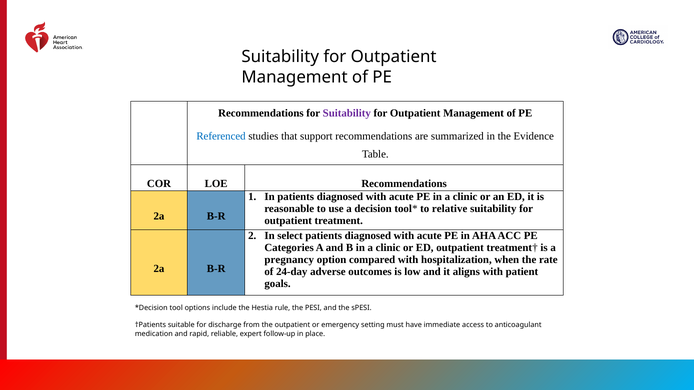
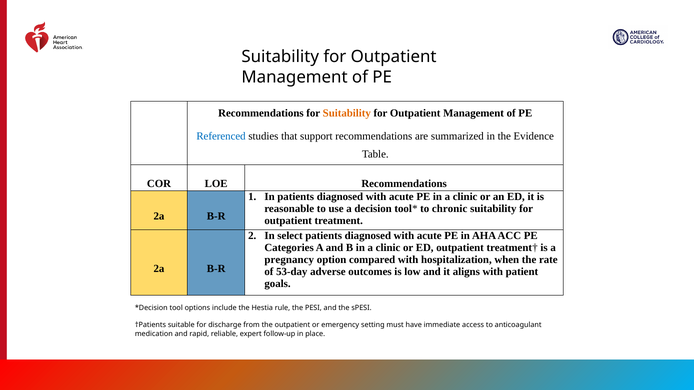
Suitability at (347, 113) colour: purple -> orange
relative: relative -> chronic
24-day: 24-day -> 53-day
